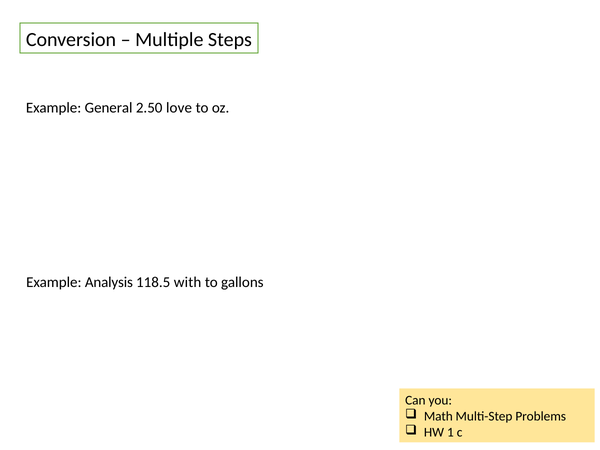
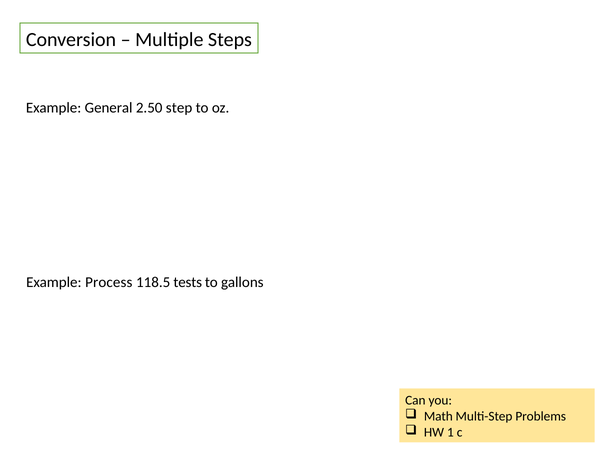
love: love -> step
Analysis: Analysis -> Process
with: with -> tests
